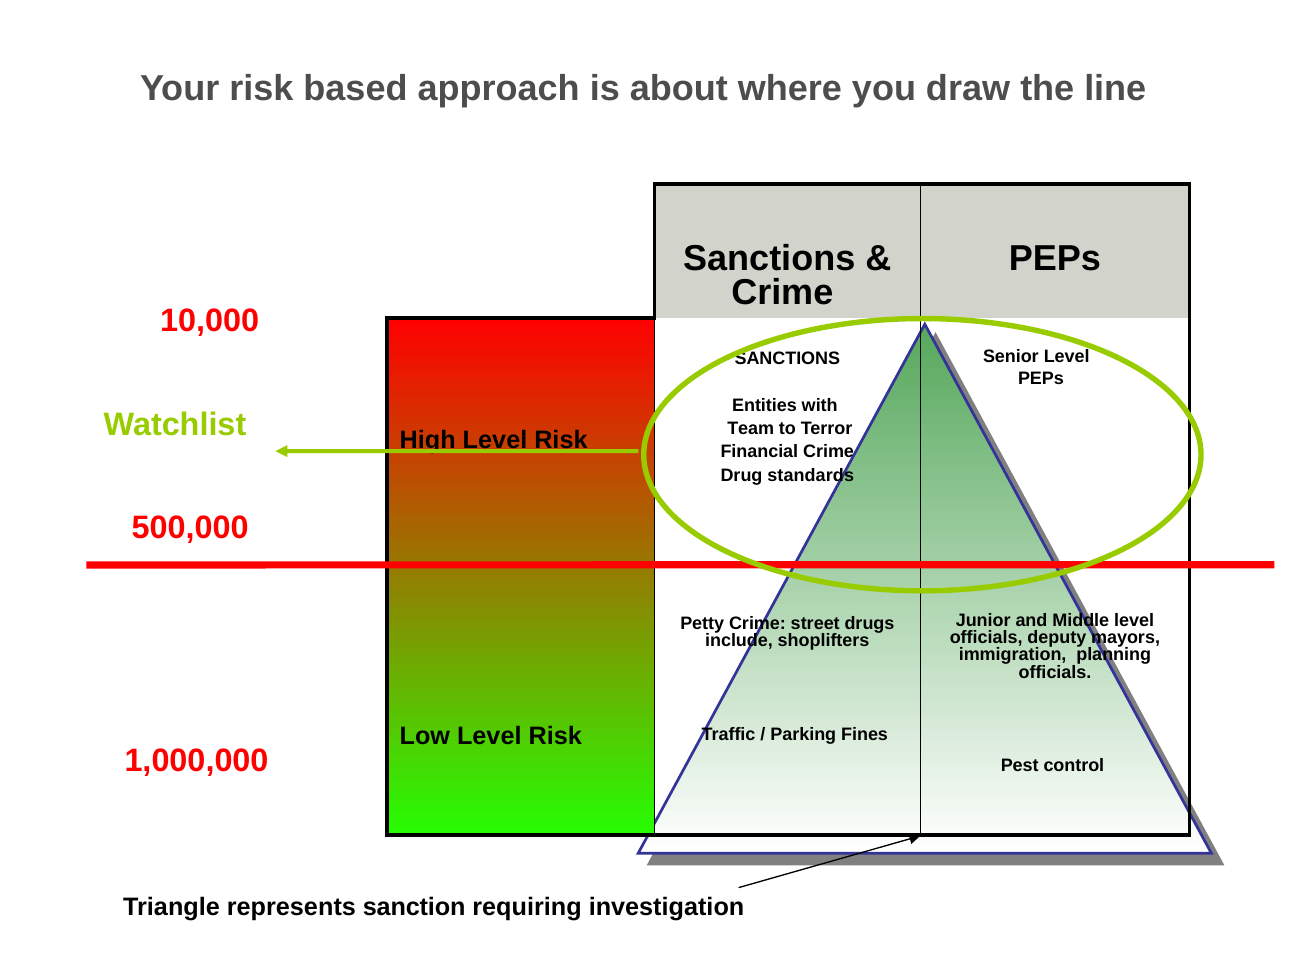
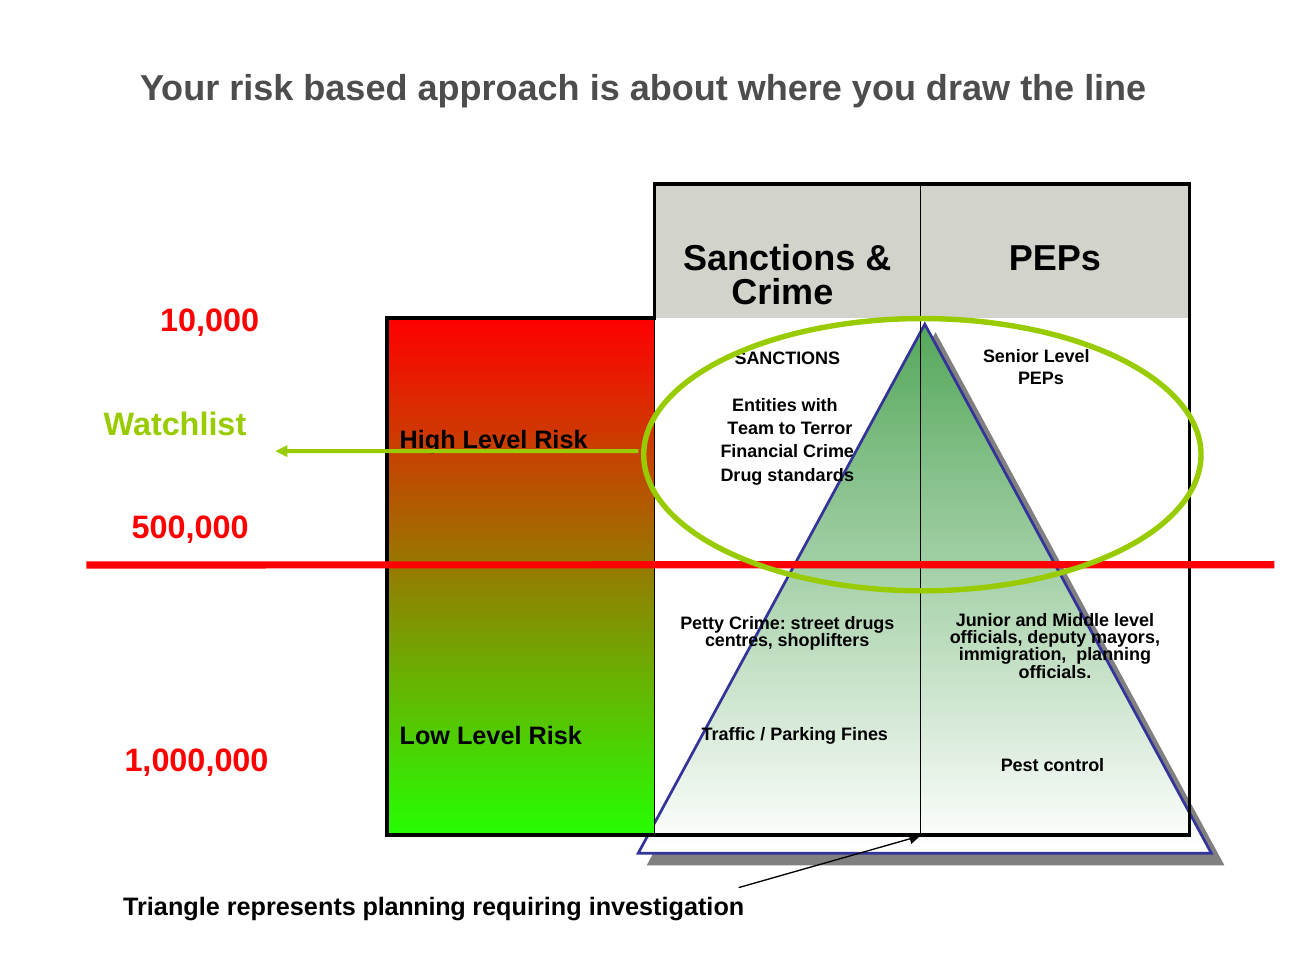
include: include -> centres
represents sanction: sanction -> planning
